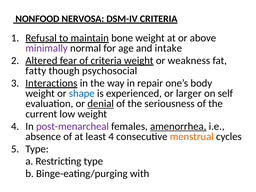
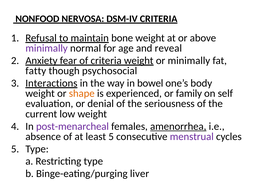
intake: intake -> reveal
Altered: Altered -> Anxiety
or weakness: weakness -> minimally
repair: repair -> bowel
shape colour: blue -> orange
larger: larger -> family
denial underline: present -> none
least 4: 4 -> 5
menstrual colour: orange -> purple
with: with -> liver
